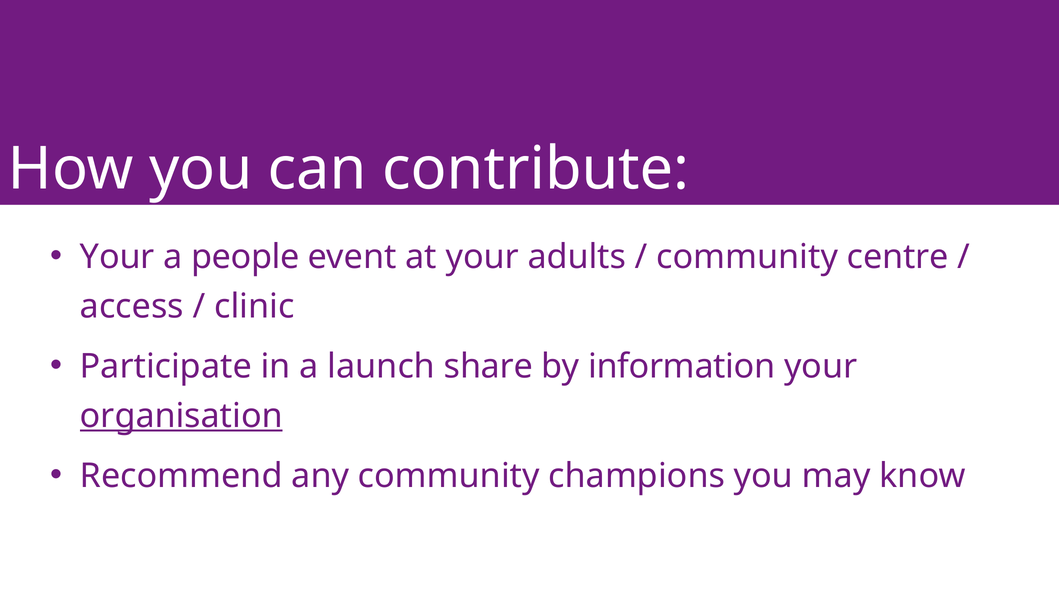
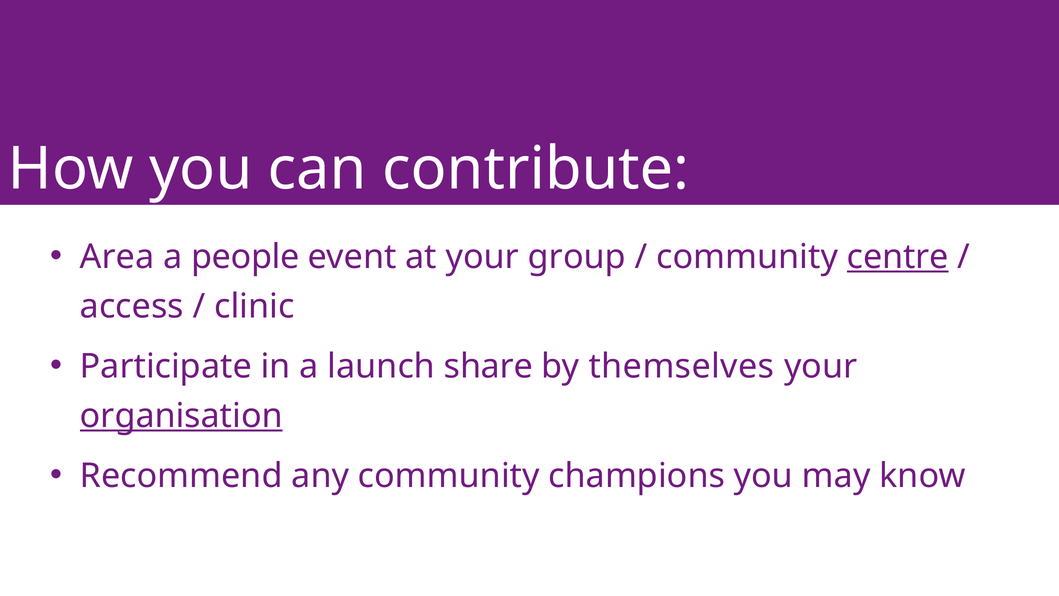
Your at (117, 257): Your -> Area
adults: adults -> group
centre underline: none -> present
information: information -> themselves
